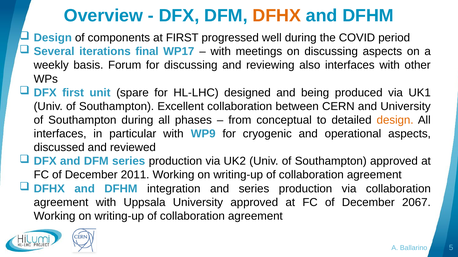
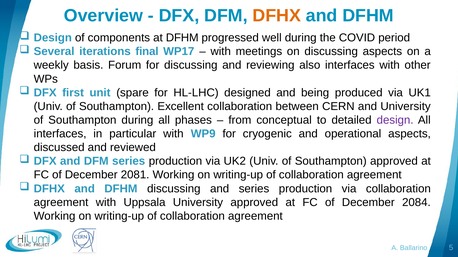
at FIRST: FIRST -> DFHM
design at (395, 120) colour: orange -> purple
2011: 2011 -> 2081
DFHM integration: integration -> discussing
2067: 2067 -> 2084
